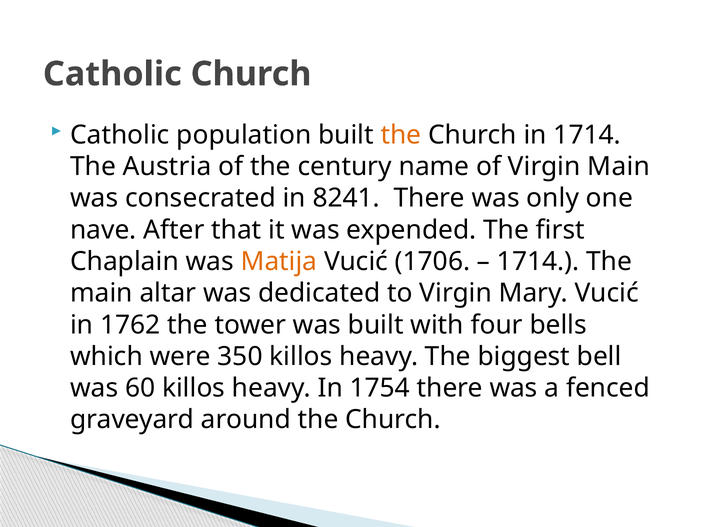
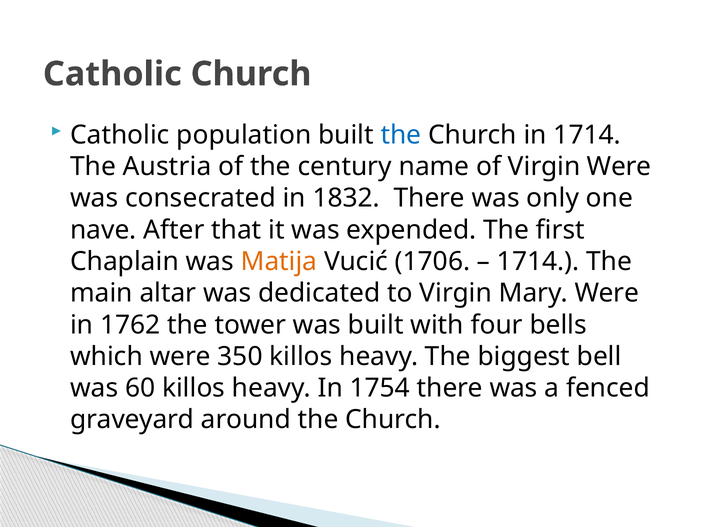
the at (401, 135) colour: orange -> blue
Virgin Main: Main -> Were
8241: 8241 -> 1832
Mary Vucić: Vucić -> Were
